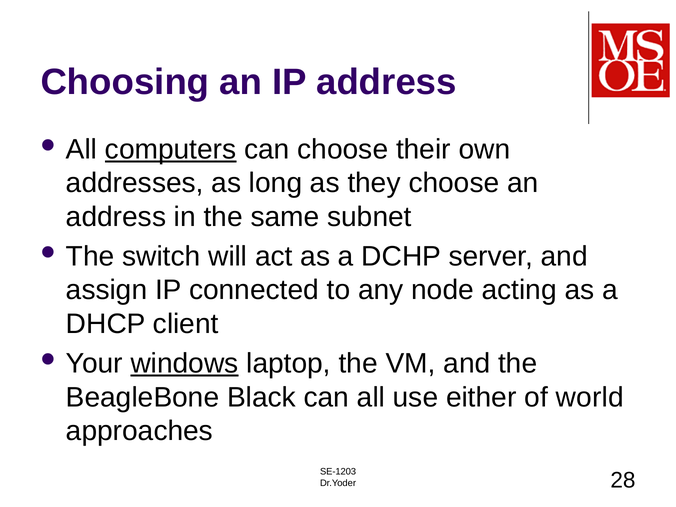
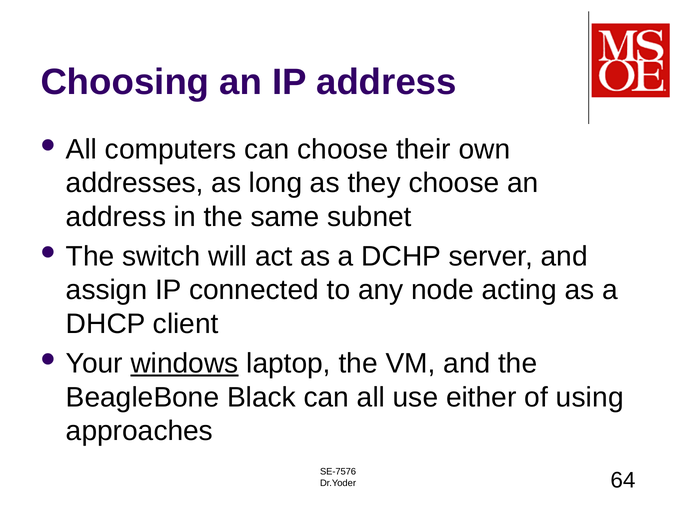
computers underline: present -> none
world: world -> using
SE-1203: SE-1203 -> SE-7576
28: 28 -> 64
